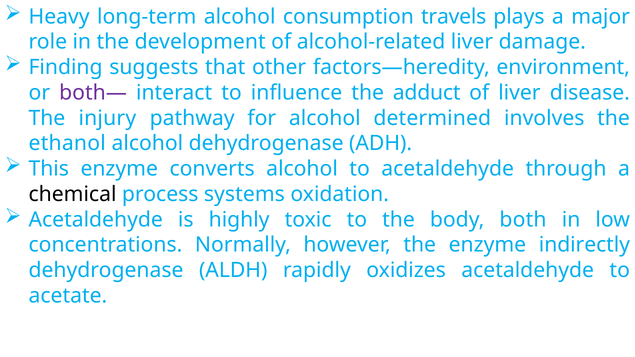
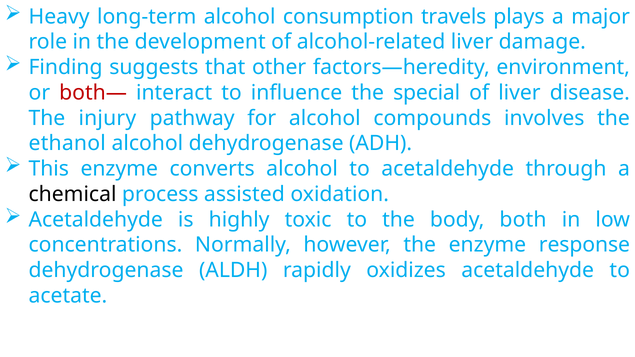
both— colour: purple -> red
adduct: adduct -> special
determined: determined -> compounds
systems: systems -> assisted
indirectly: indirectly -> response
